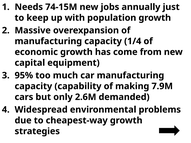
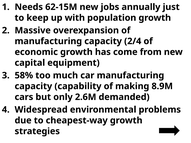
74-15M: 74-15M -> 62-15M
1/4: 1/4 -> 2/4
95%: 95% -> 58%
7.9M: 7.9M -> 8.9M
